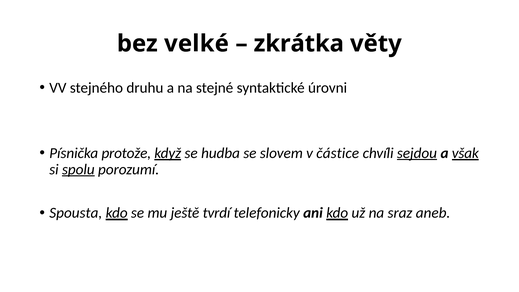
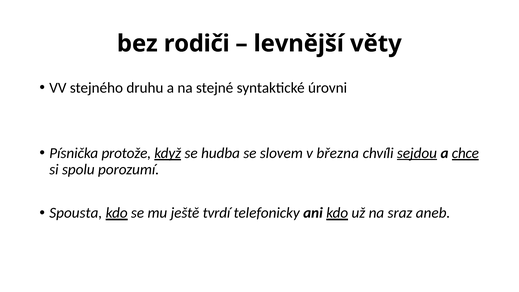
velké: velké -> rodiči
zkrátka: zkrátka -> levnější
částice: částice -> března
však: však -> chce
spolu underline: present -> none
